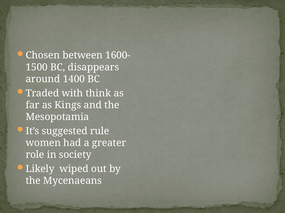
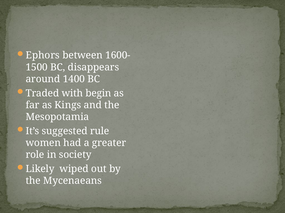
Chosen: Chosen -> Ephors
think: think -> begin
